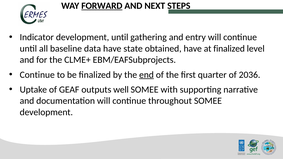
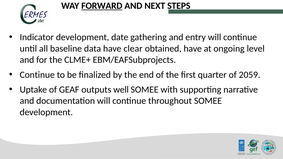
development until: until -> date
state: state -> clear
at finalized: finalized -> ongoing
end underline: present -> none
2036: 2036 -> 2059
